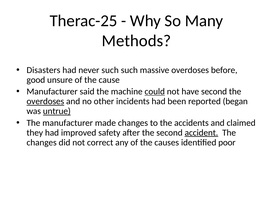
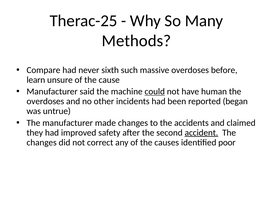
Disasters: Disasters -> Compare
never such: such -> sixth
good: good -> learn
have second: second -> human
overdoses at (45, 101) underline: present -> none
untrue underline: present -> none
